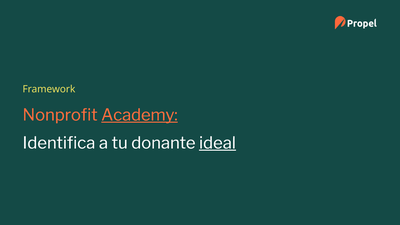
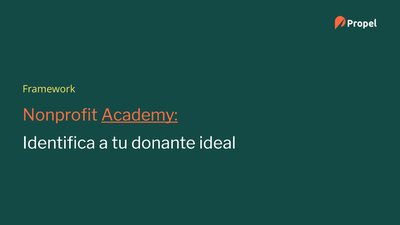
ideal underline: present -> none
